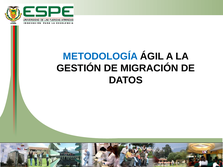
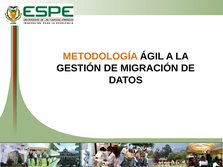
METODOLOGÍA colour: blue -> orange
